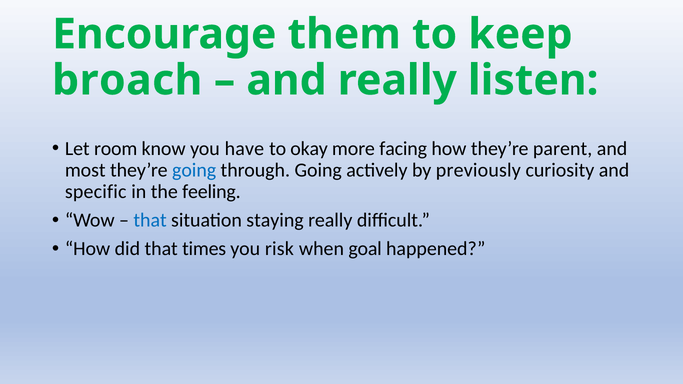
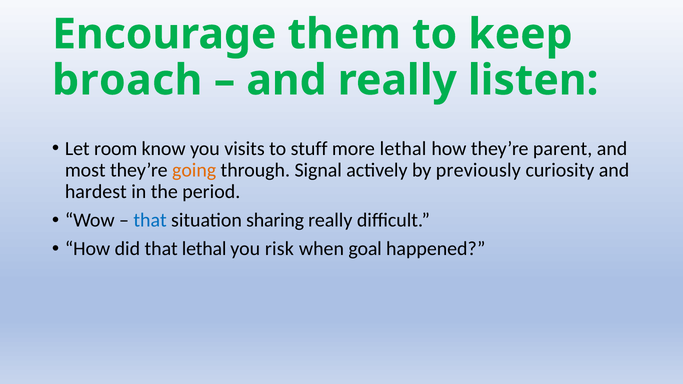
have: have -> visits
okay: okay -> stuff
more facing: facing -> lethal
going at (194, 170) colour: blue -> orange
through Going: Going -> Signal
specific: specific -> hardest
feeling: feeling -> period
staying: staying -> sharing
that times: times -> lethal
